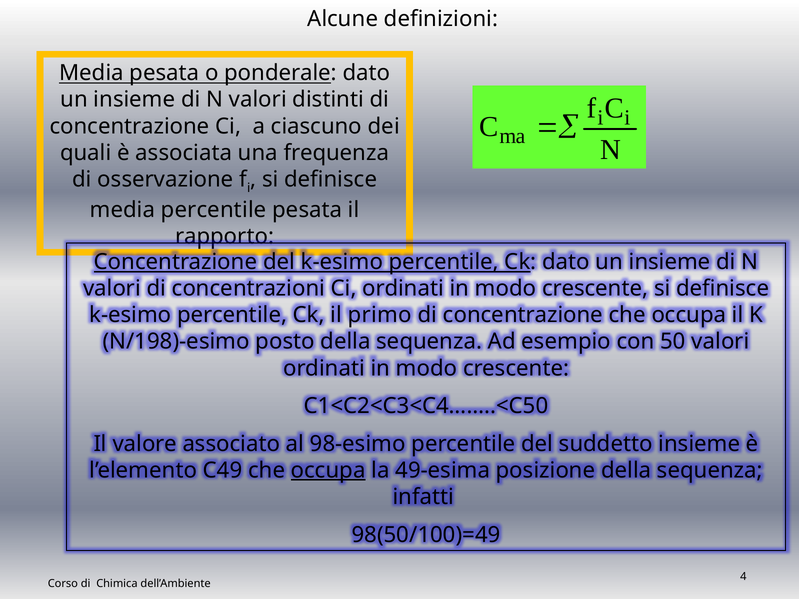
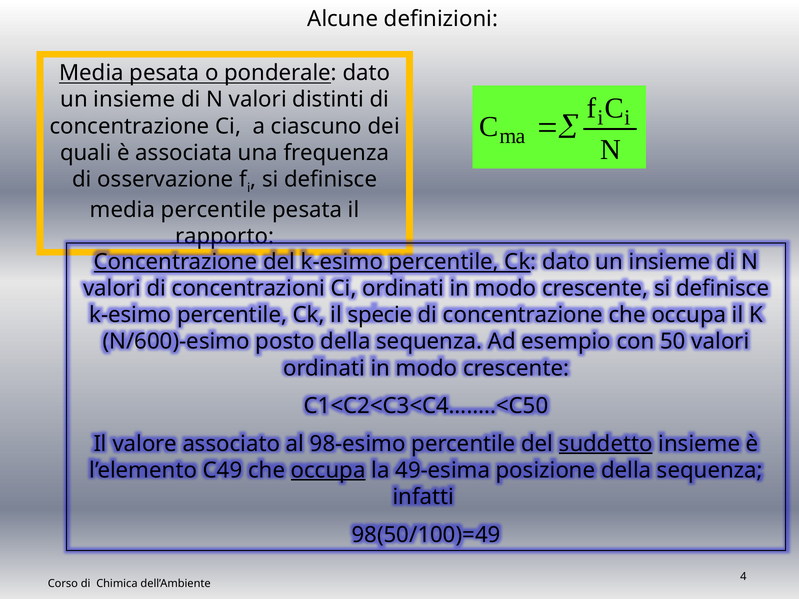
primo: primo -> specie
N/198)-esimo: N/198)-esimo -> N/600)-esimo
suddetto underline: none -> present
